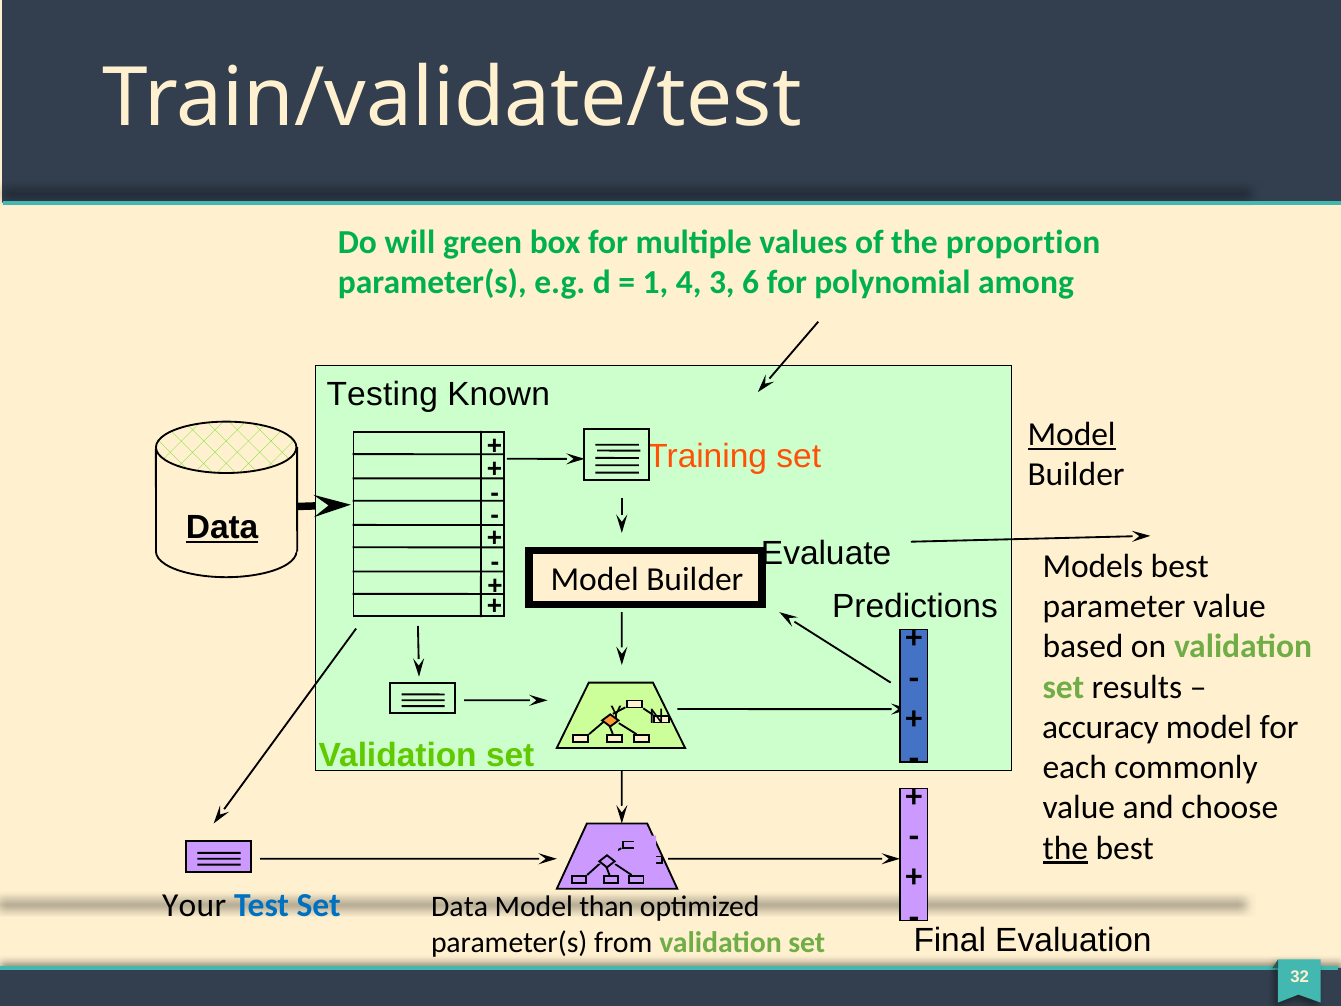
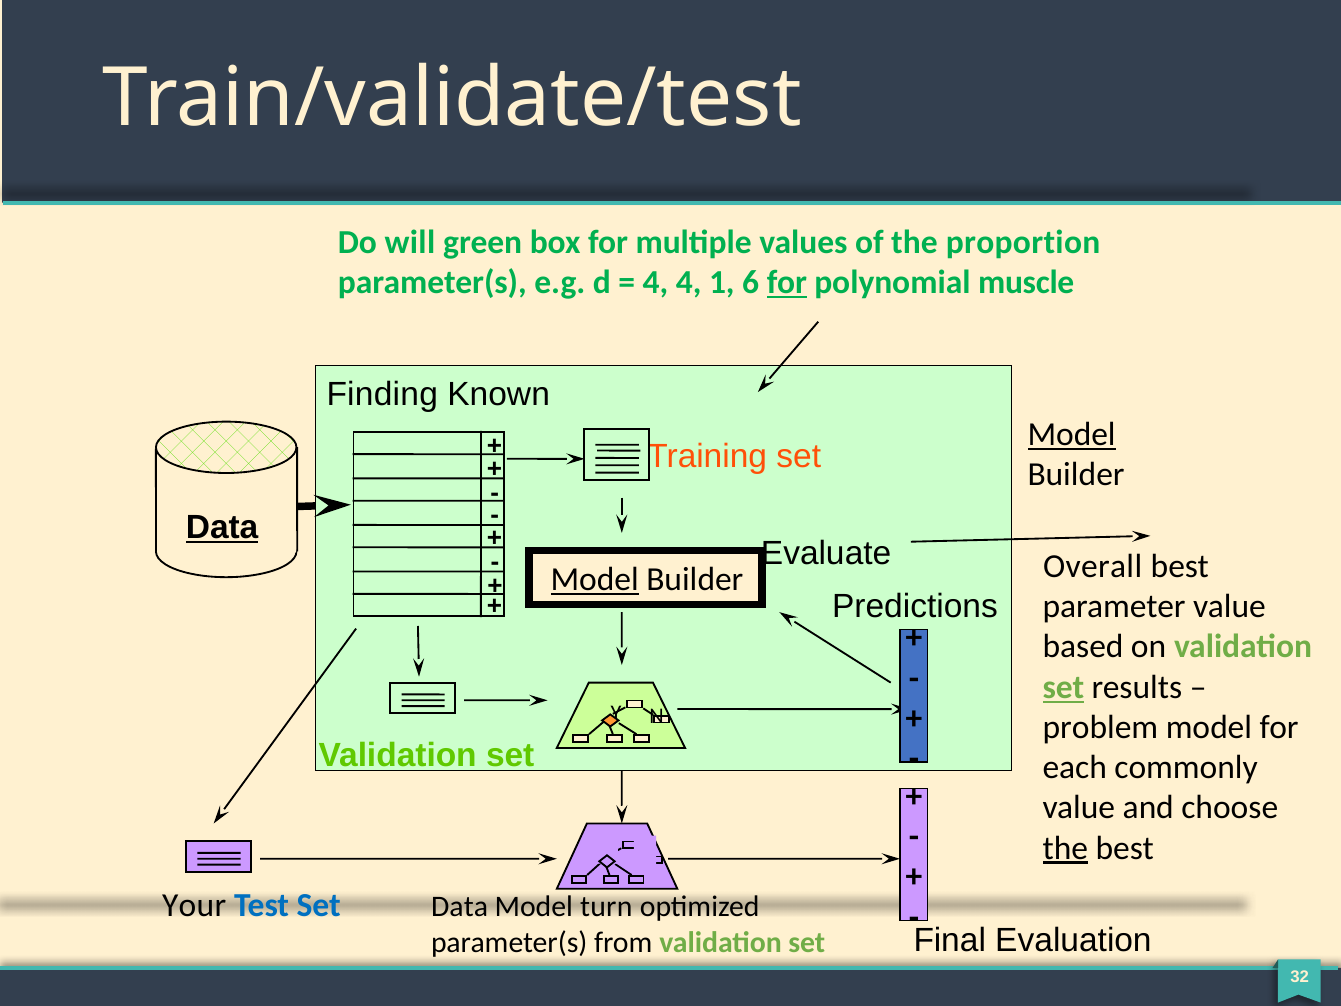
1 at (656, 283): 1 -> 4
3: 3 -> 1
for at (787, 283) underline: none -> present
among: among -> muscle
Testing: Testing -> Finding
Models: Models -> Overall
Model at (595, 580) underline: none -> present
set at (1063, 687) underline: none -> present
accuracy: accuracy -> problem
than: than -> turn
